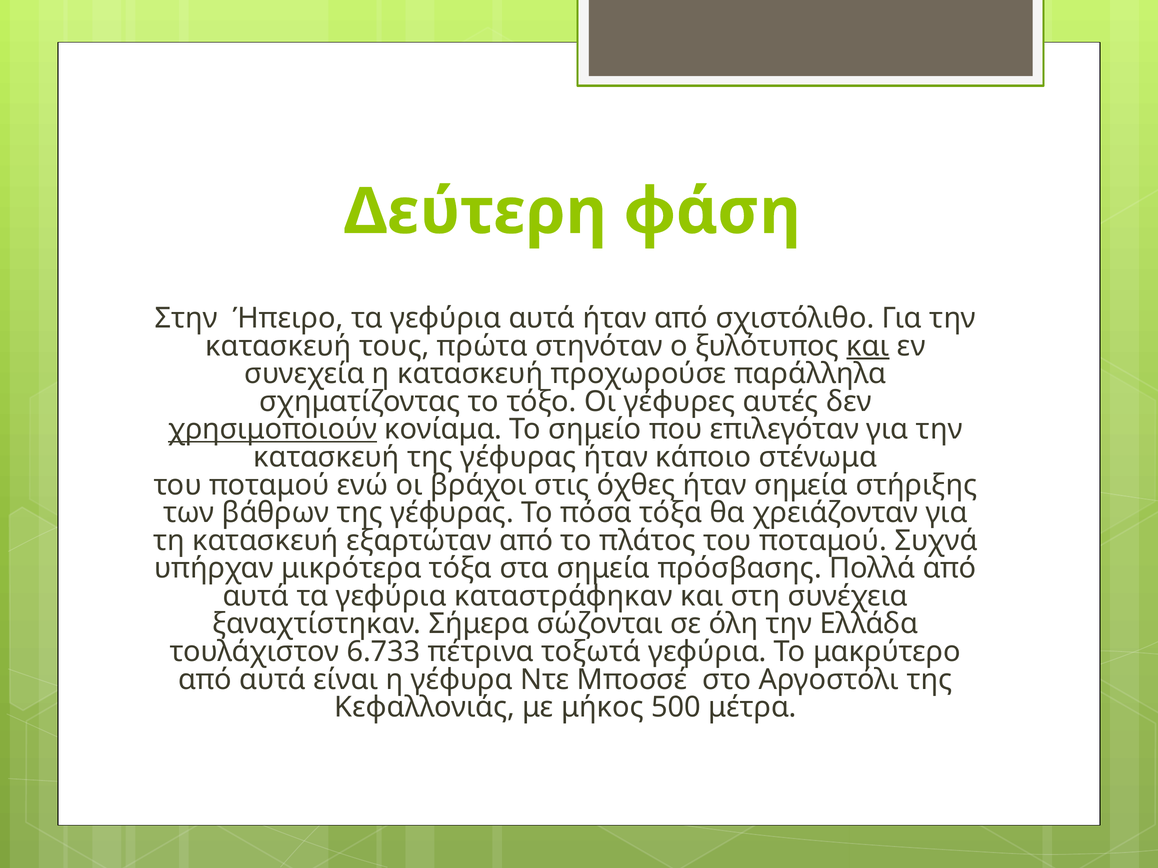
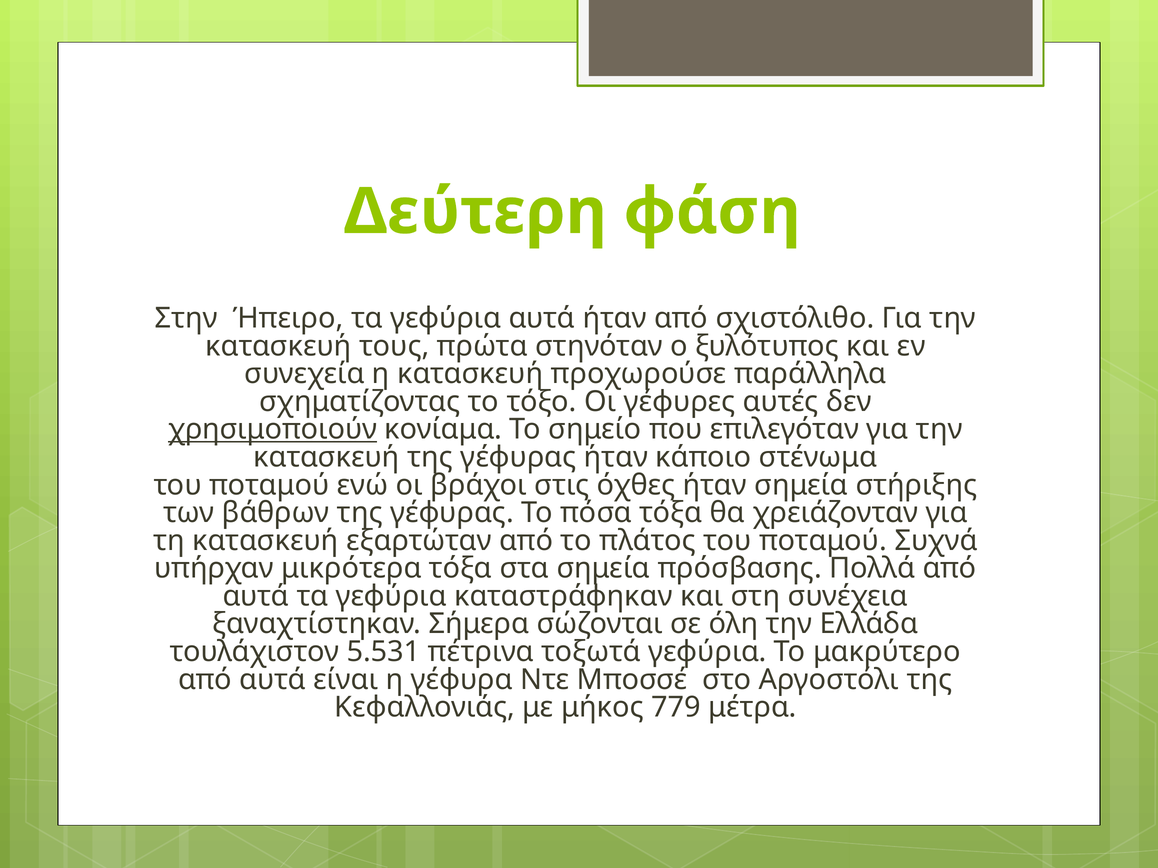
και at (868, 346) underline: present -> none
6.733: 6.733 -> 5.531
500: 500 -> 779
